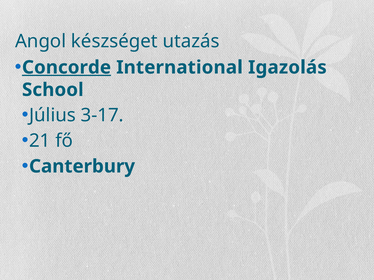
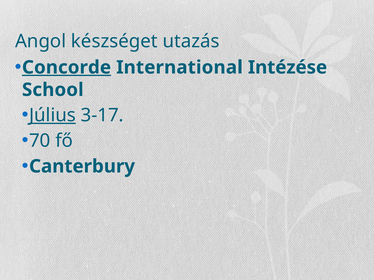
Igazolás: Igazolás -> Intézése
Július underline: none -> present
21: 21 -> 70
